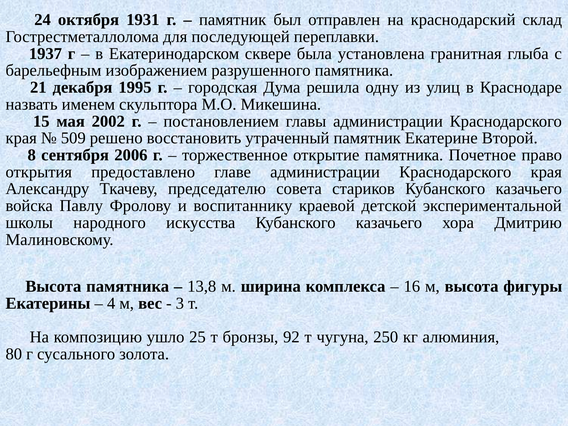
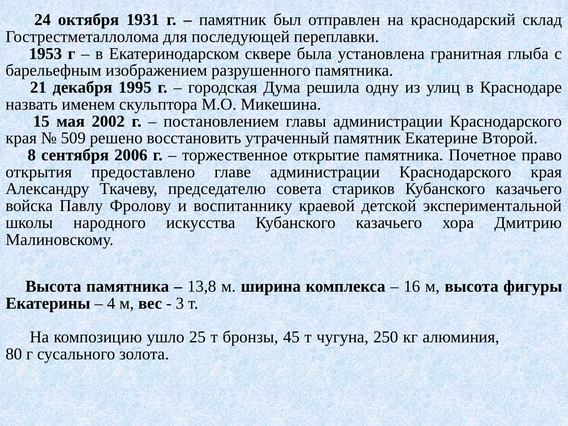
1937: 1937 -> 1953
92: 92 -> 45
